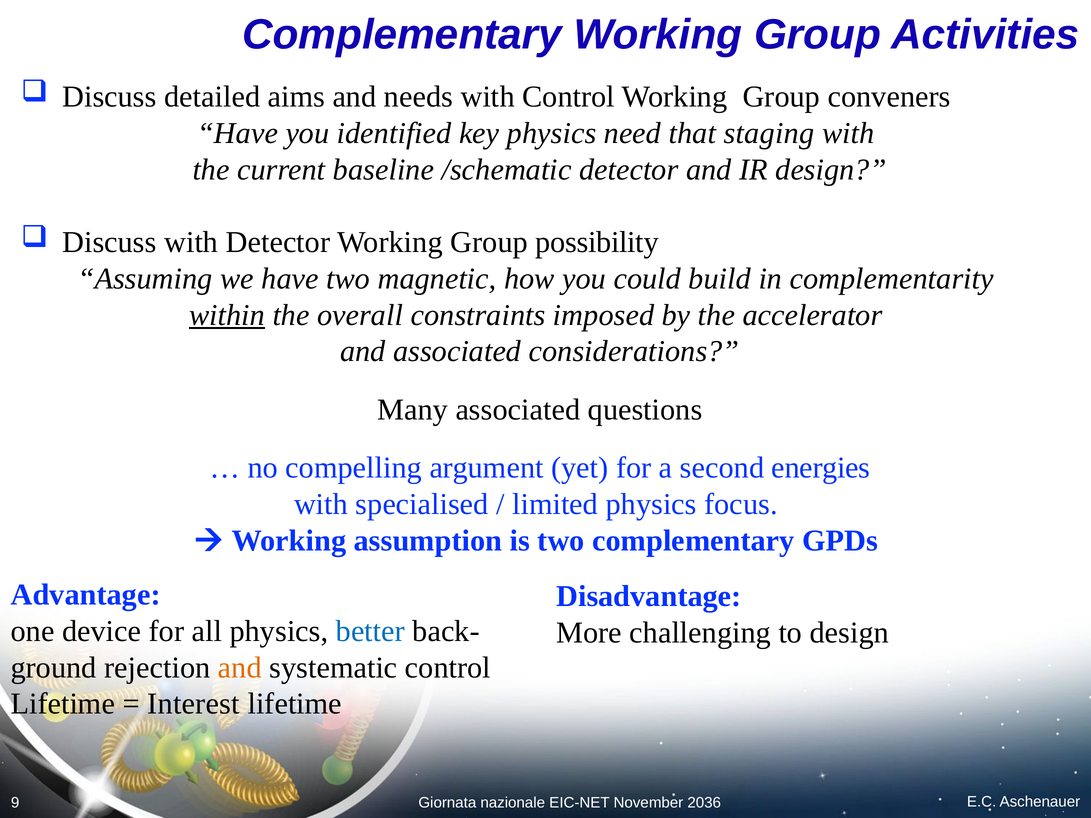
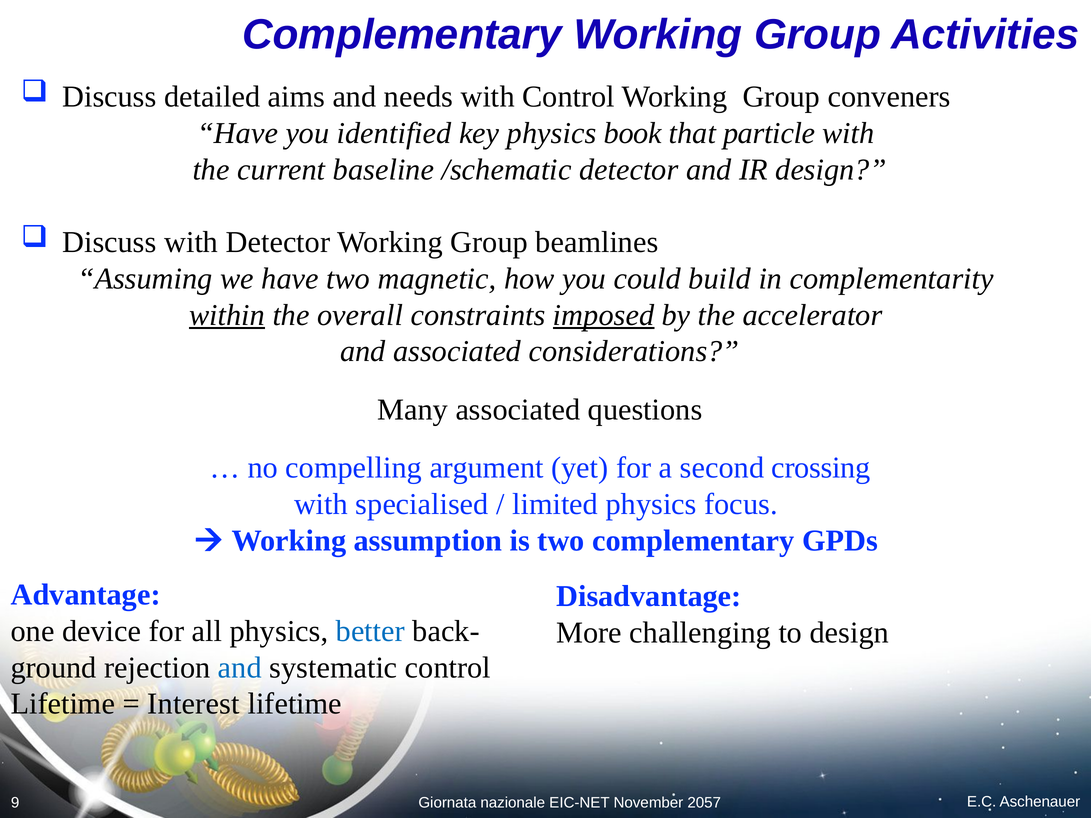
need: need -> book
staging: staging -> particle
possibility: possibility -> beamlines
imposed underline: none -> present
energies: energies -> crossing
and at (240, 668) colour: orange -> blue
2036: 2036 -> 2057
